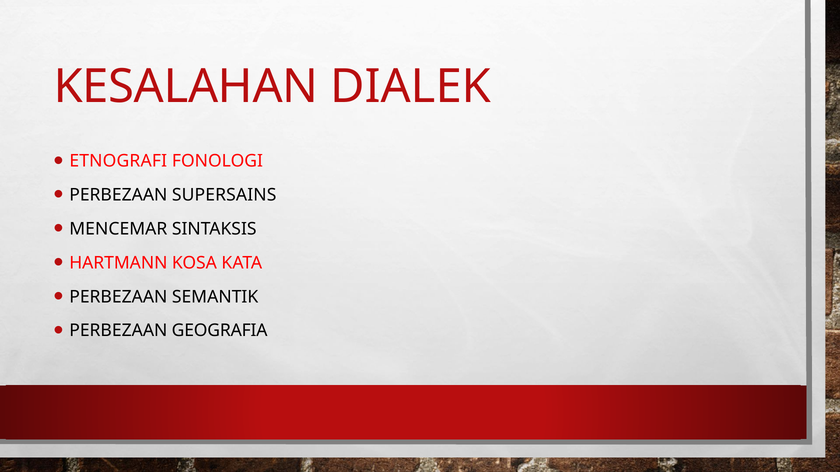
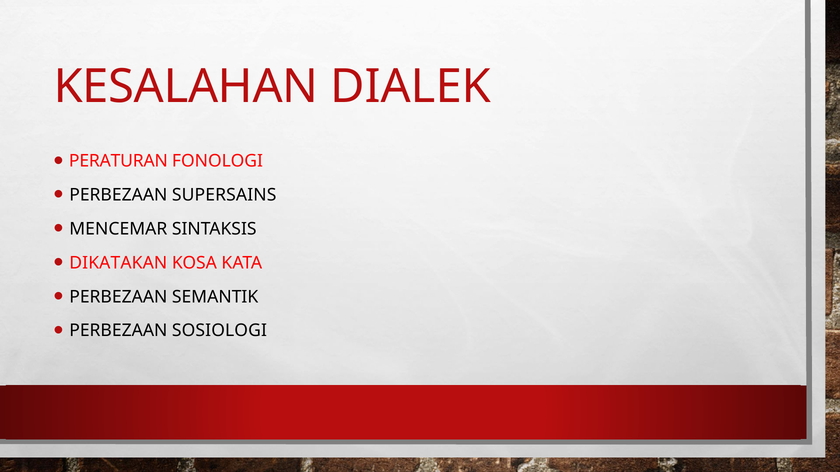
ETNOGRAFI: ETNOGRAFI -> PERATURAN
HARTMANN: HARTMANN -> DIKATAKAN
GEOGRAFIA: GEOGRAFIA -> SOSIOLOGI
